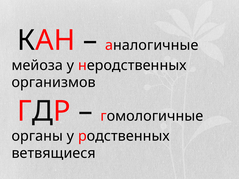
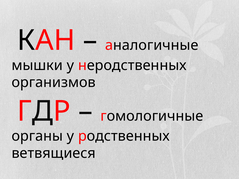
мейоза: мейоза -> мышки
